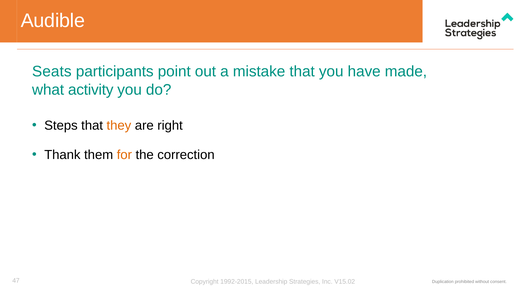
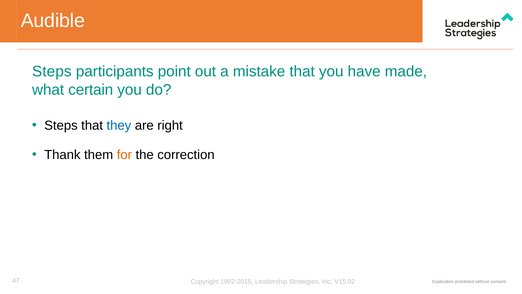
Seats at (52, 71): Seats -> Steps
activity: activity -> certain
they colour: orange -> blue
